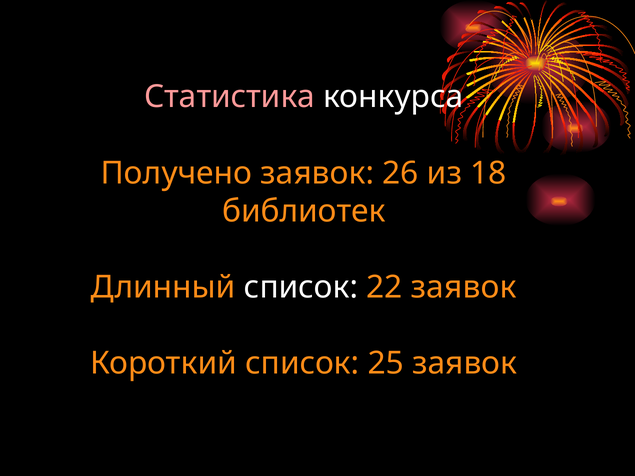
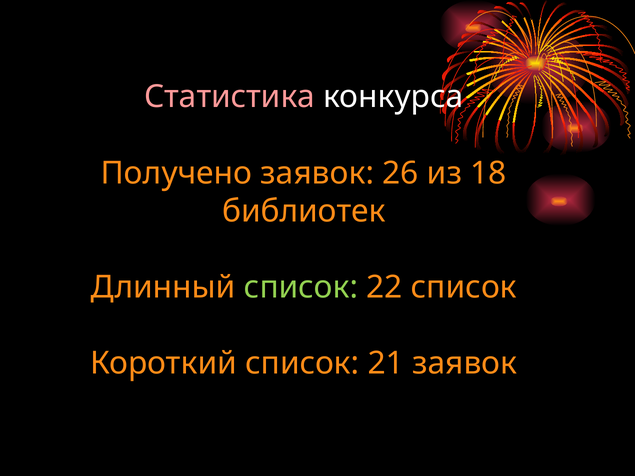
список at (301, 287) colour: white -> light green
22 заявок: заявок -> список
25: 25 -> 21
